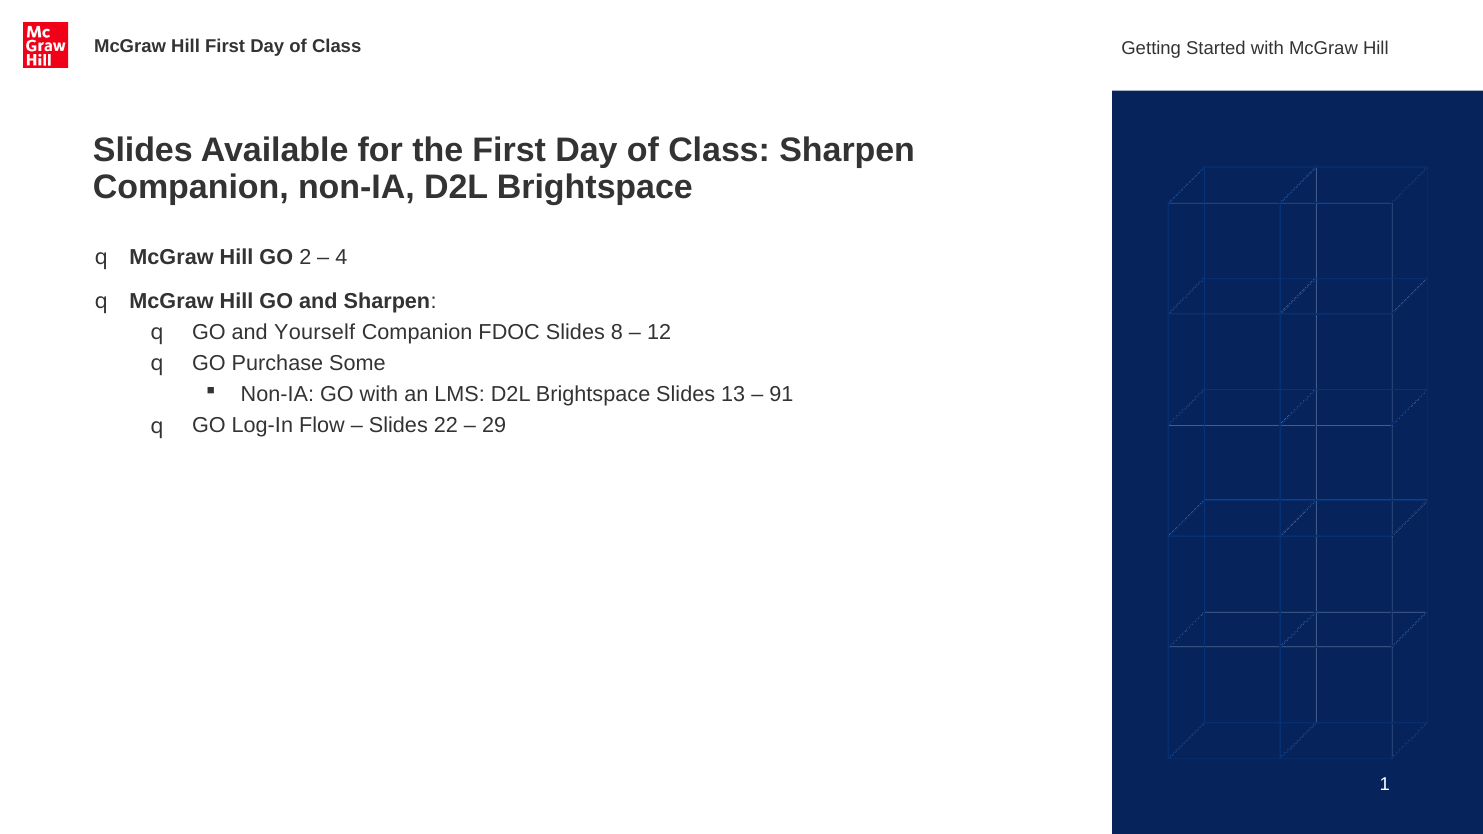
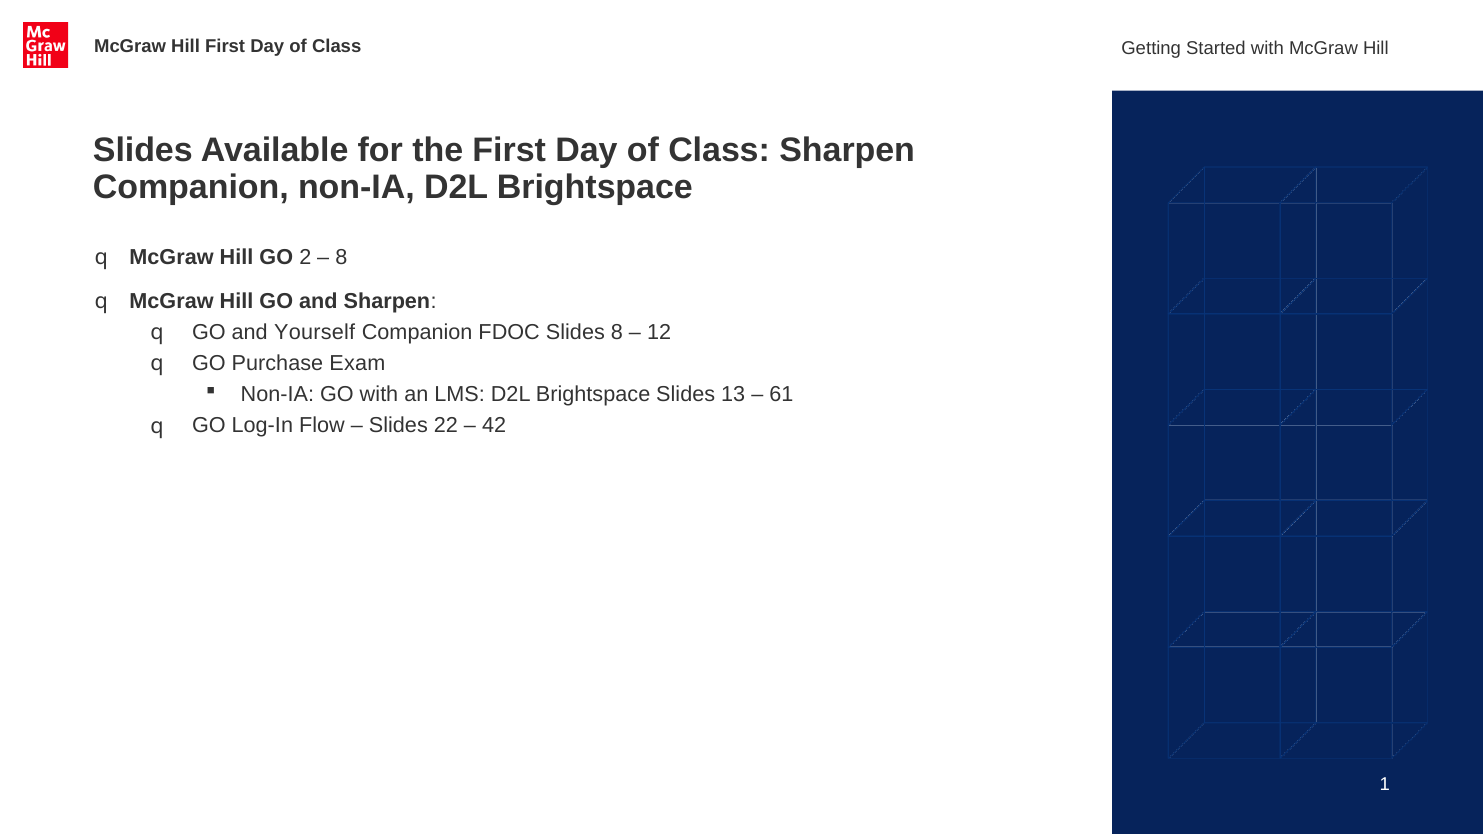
4 at (341, 257): 4 -> 8
Some: Some -> Exam
91: 91 -> 61
29: 29 -> 42
